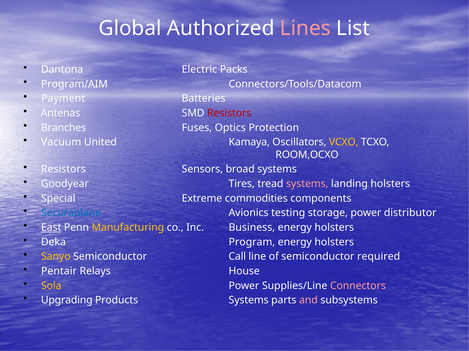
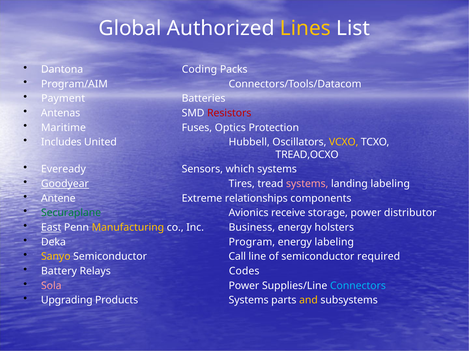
Lines colour: pink -> yellow
Electric: Electric -> Coding
Branches: Branches -> Maritime
Vacuum: Vacuum -> Includes
Kamaya: Kamaya -> Hubbell
ROOM,OCXO: ROOM,OCXO -> TREAD,OCXO
Resistors at (63, 170): Resistors -> Eveready
broad: broad -> which
Goodyear underline: none -> present
landing holsters: holsters -> labeling
Special: Special -> Antene
commodities: commodities -> relationships
Securaplane colour: blue -> green
testing: testing -> receive
holsters at (334, 242): holsters -> labeling
Pentair: Pentair -> Battery
House: House -> Codes
Sola colour: yellow -> pink
Connectors colour: pink -> light blue
and colour: pink -> yellow
